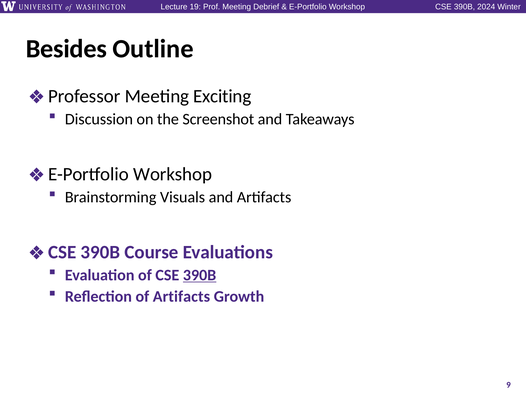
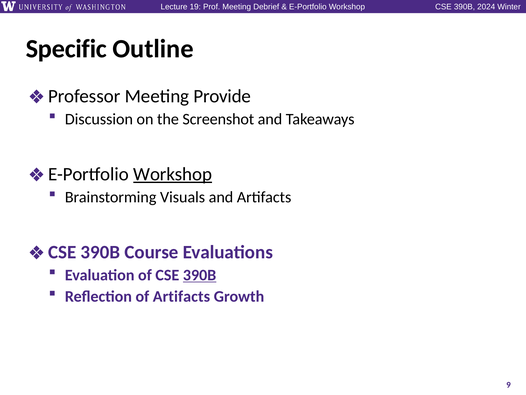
Besides: Besides -> Specific
Exciting: Exciting -> Provide
Workshop at (173, 174) underline: none -> present
